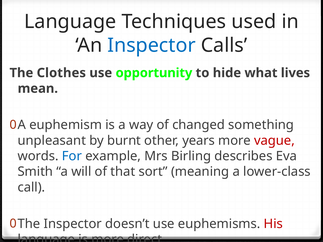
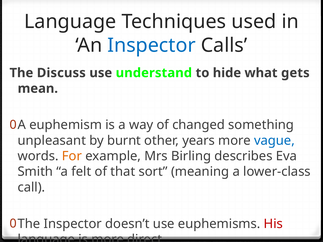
Clothes: Clothes -> Discuss
opportunity: opportunity -> understand
lives: lives -> gets
vague colour: red -> blue
For colour: blue -> orange
will: will -> felt
